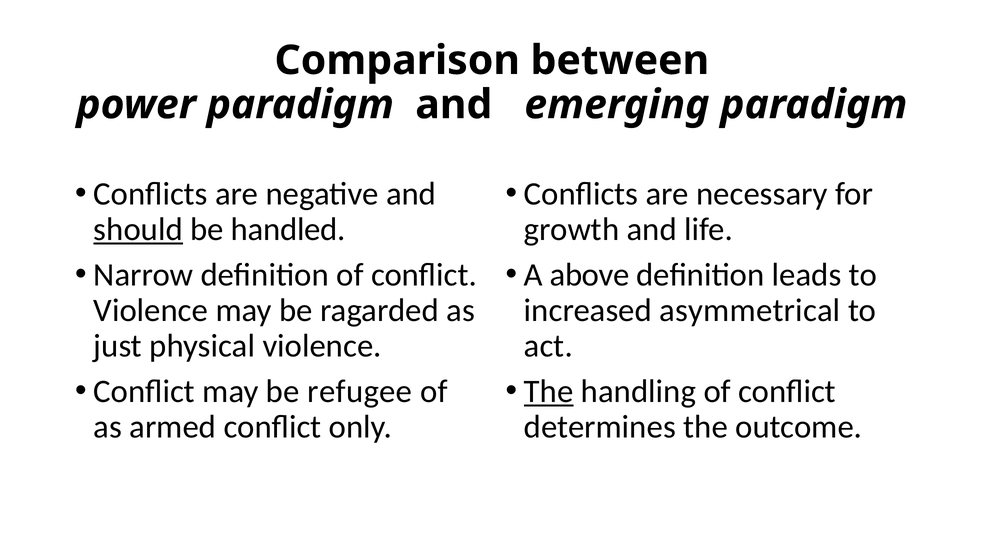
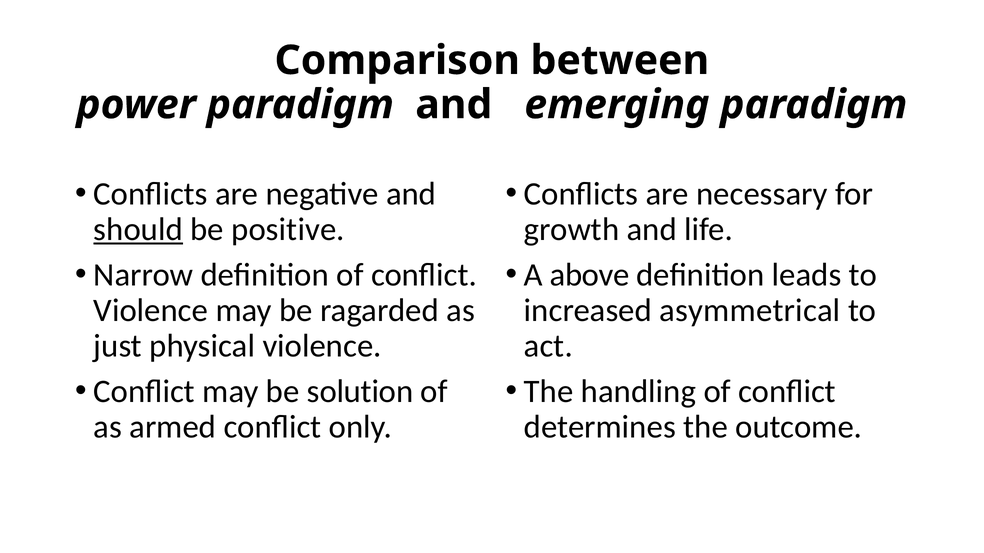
handled: handled -> positive
refugee: refugee -> solution
The at (549, 392) underline: present -> none
